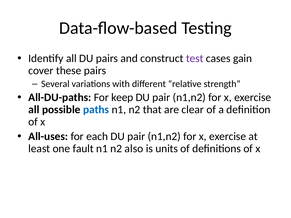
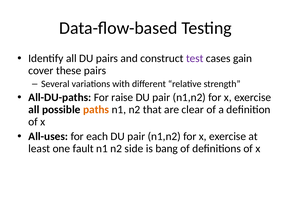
keep: keep -> raise
paths colour: blue -> orange
also: also -> side
units: units -> bang
